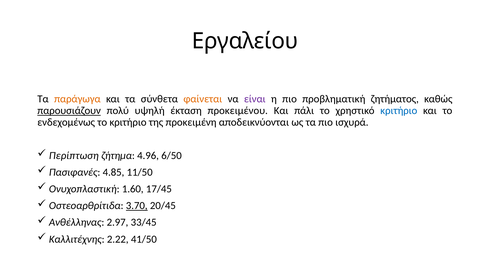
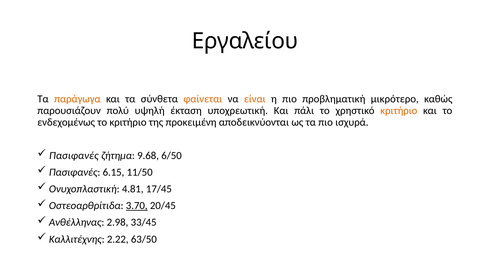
είναι colour: purple -> orange
ζητήματος: ζητήματος -> μικρότερο
παρουσιάζουν underline: present -> none
προκειμένου: προκειμένου -> υποχρεωτική
κριτήριο at (399, 110) colour: blue -> orange
Περίπτωση at (74, 155): Περίπτωση -> Πασιφανές
4.96: 4.96 -> 9.68
4.85: 4.85 -> 6.15
1.60: 1.60 -> 4.81
2.97: 2.97 -> 2.98
41/50: 41/50 -> 63/50
